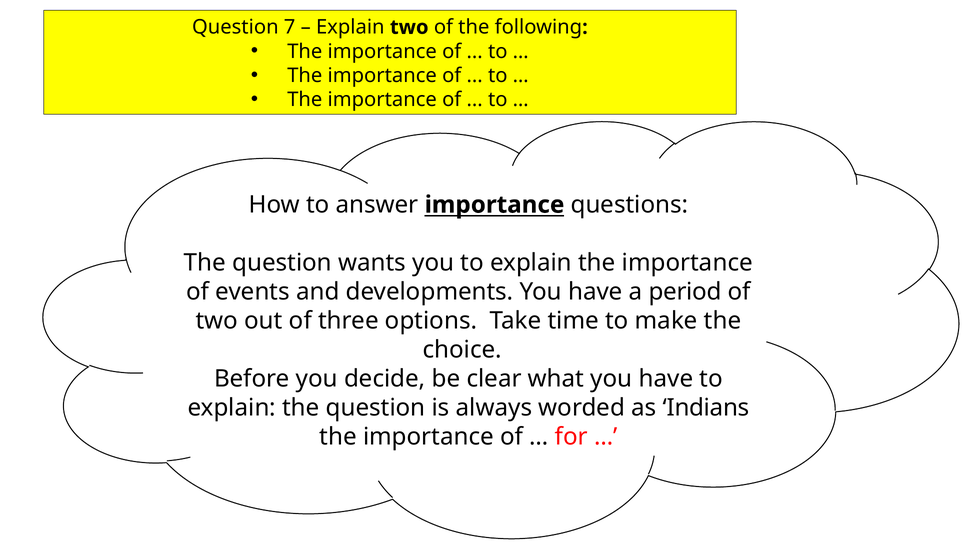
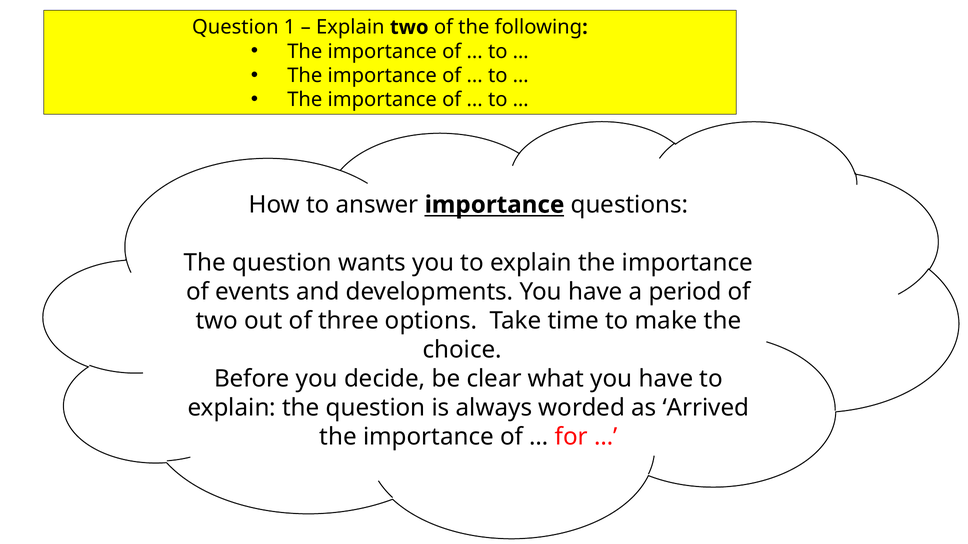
7: 7 -> 1
Indians: Indians -> Arrived
